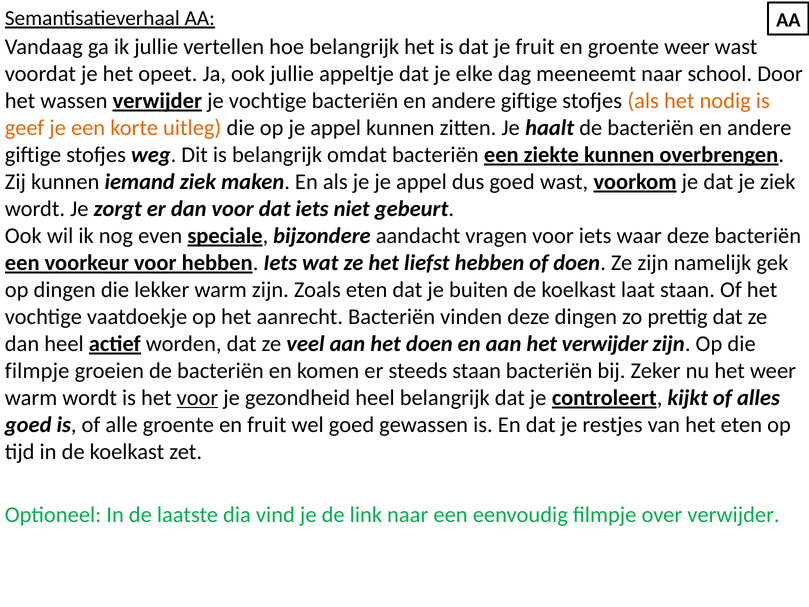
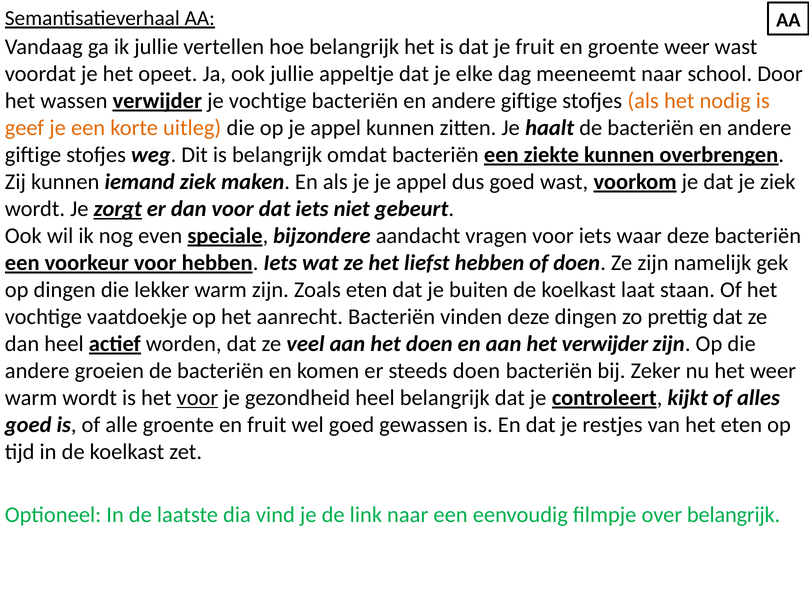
zorgt underline: none -> present
filmpje at (37, 371): filmpje -> andere
steeds staan: staan -> doen
over verwijder: verwijder -> belangrijk
